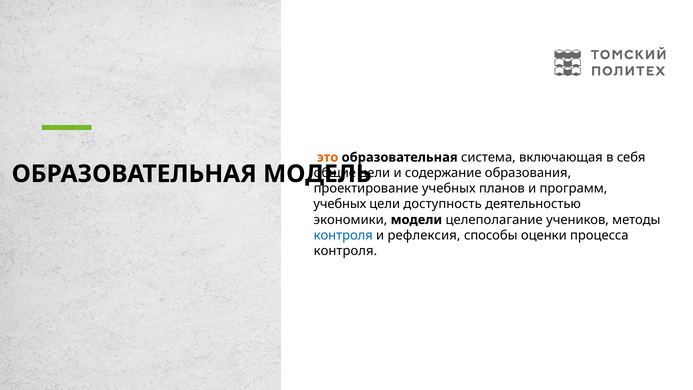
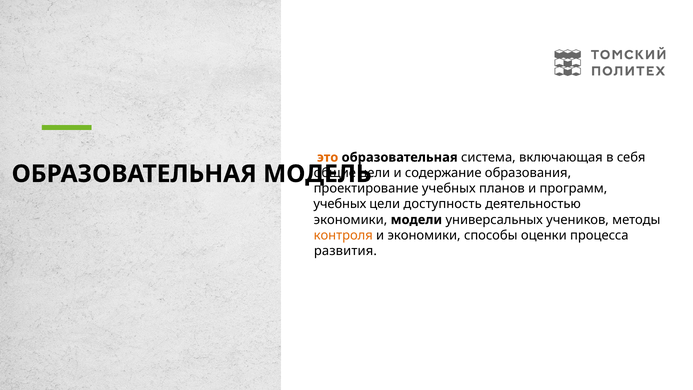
целеполагание: целеполагание -> универсальных
контроля at (343, 235) colour: blue -> orange
и рефлексия: рефлексия -> экономики
контроля at (345, 251): контроля -> развития
